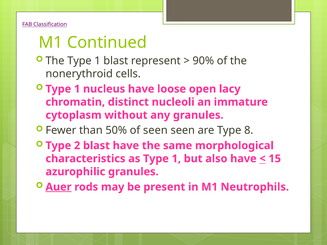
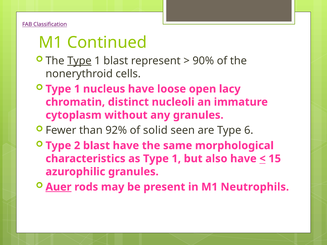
Type at (79, 61) underline: none -> present
50%: 50% -> 92%
of seen: seen -> solid
8: 8 -> 6
